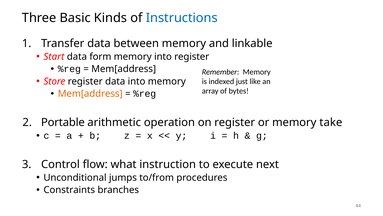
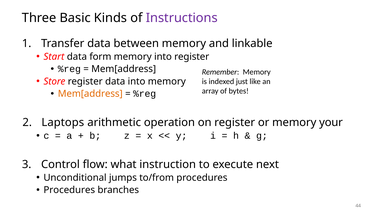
Instructions colour: blue -> purple
Portable: Portable -> Laptops
take: take -> your
Constraints at (69, 190): Constraints -> Procedures
